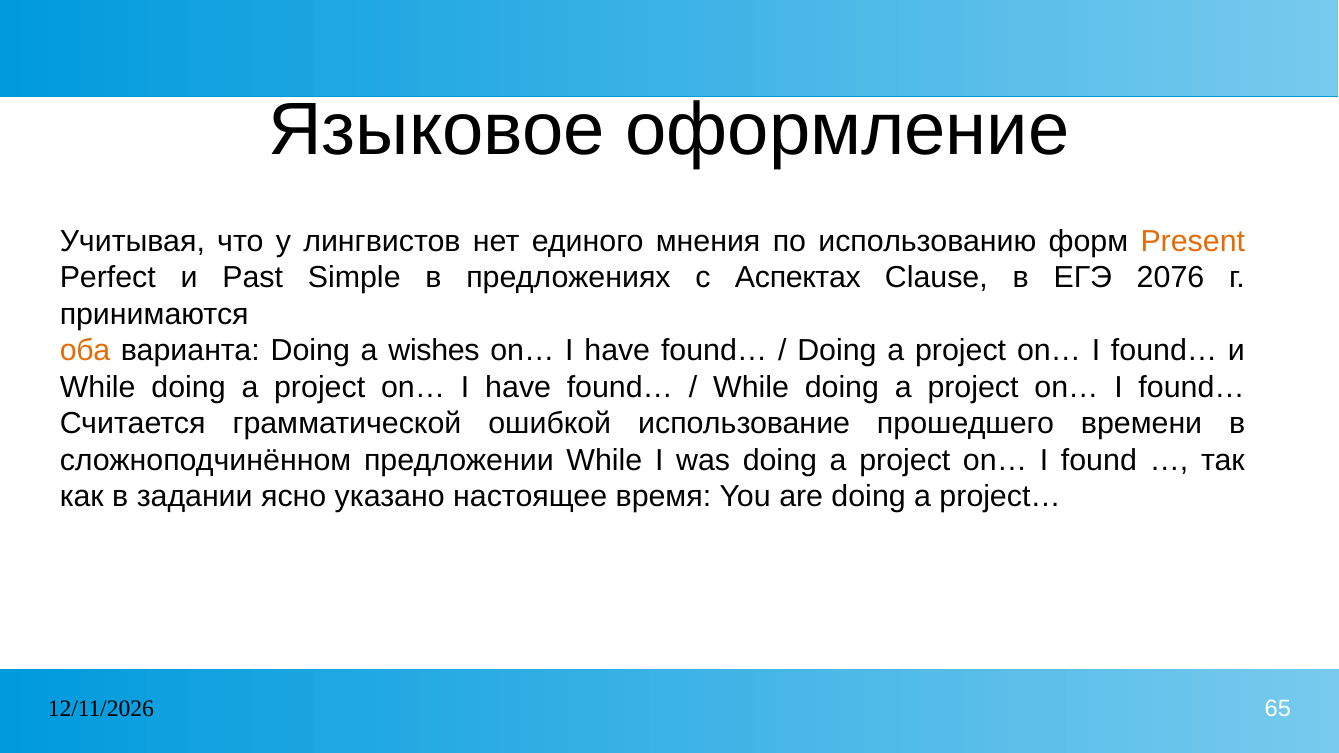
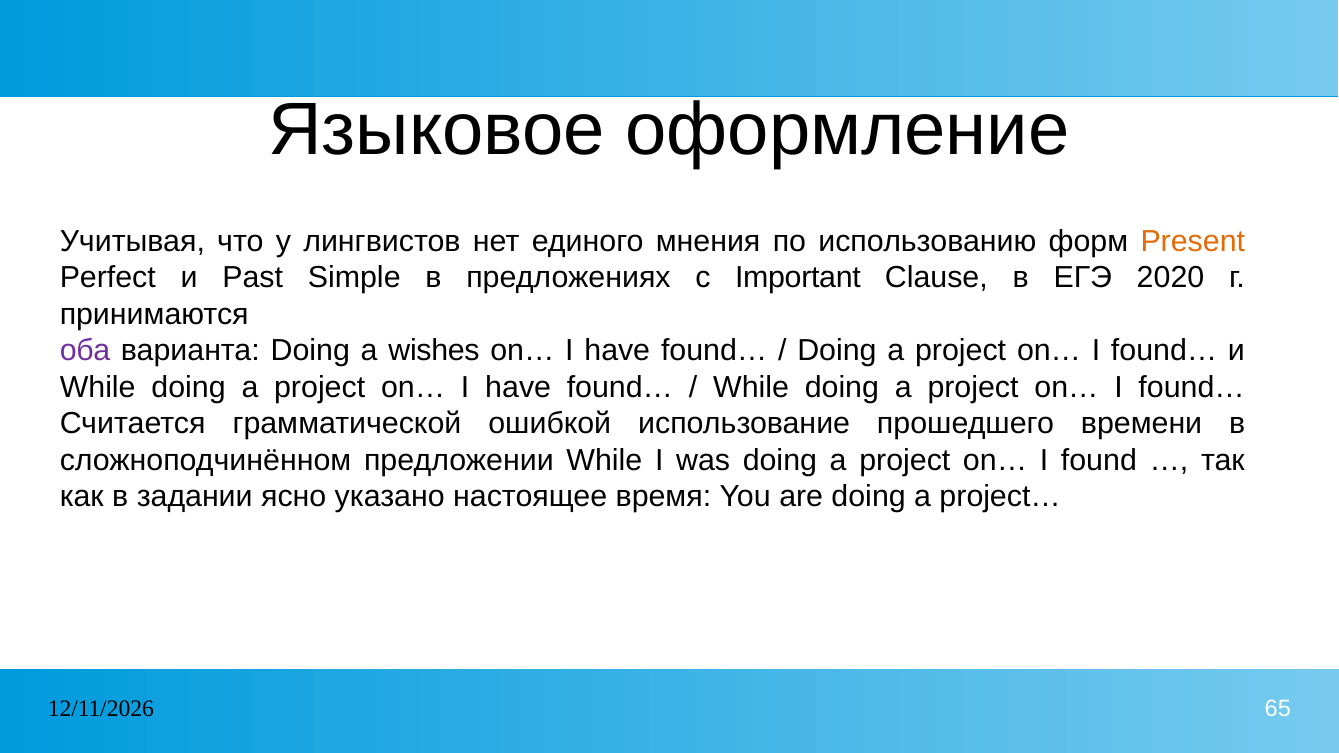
Аспектах: Аспектах -> Important
2076: 2076 -> 2020
оба colour: orange -> purple
